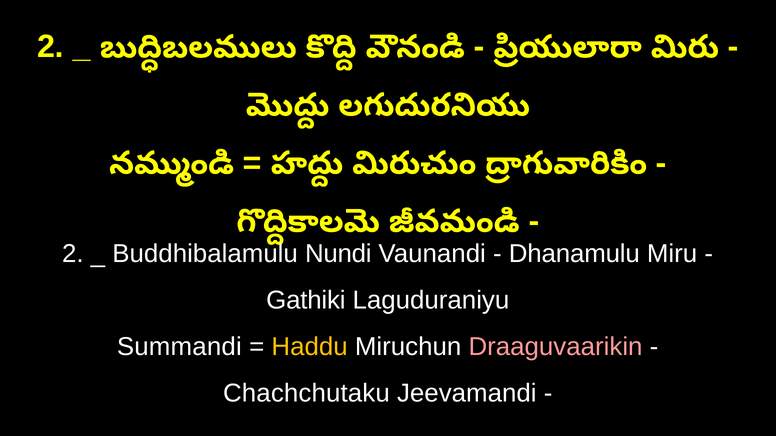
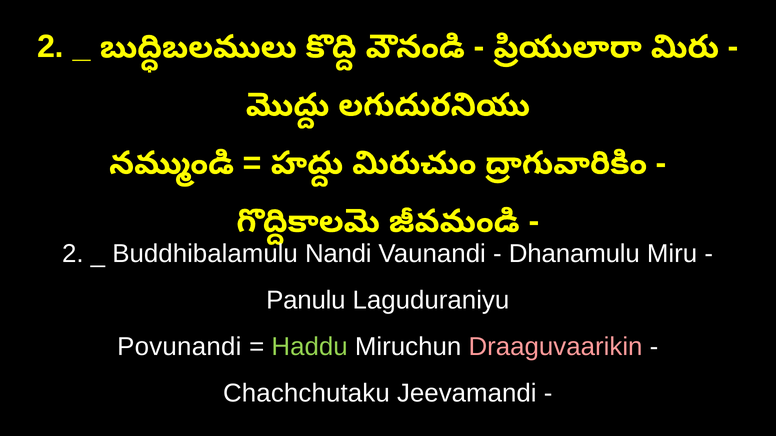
Nundi: Nundi -> Nandi
Gathiki: Gathiki -> Panulu
Summandi: Summandi -> Povunandi
Haddu colour: yellow -> light green
